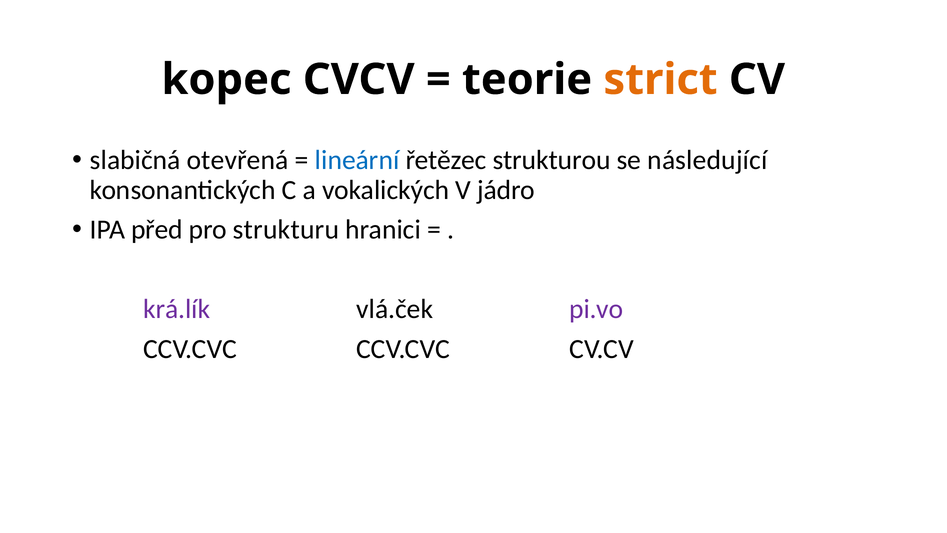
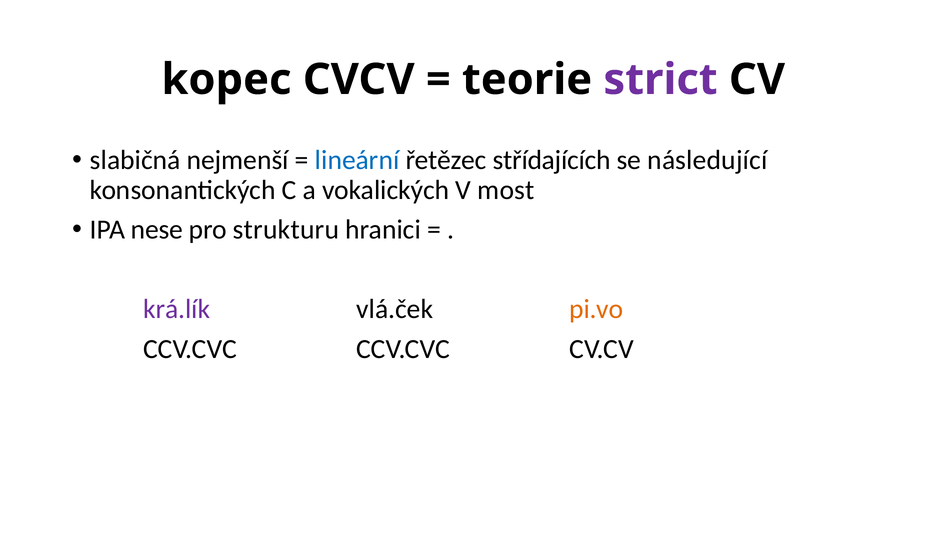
strict colour: orange -> purple
otevřená: otevřená -> nejmenší
strukturou: strukturou -> střídajících
jádro: jádro -> most
před: před -> nese
pi.vo colour: purple -> orange
